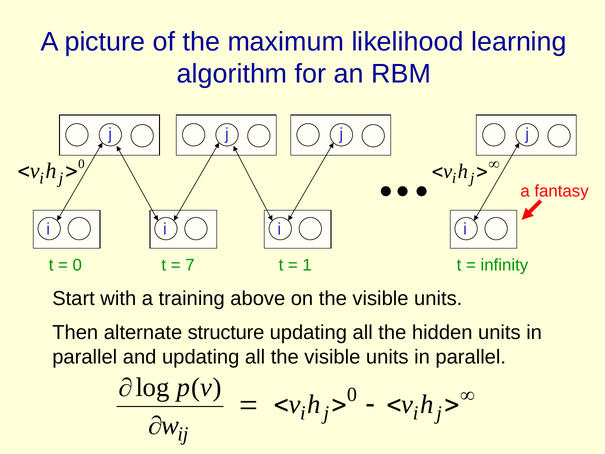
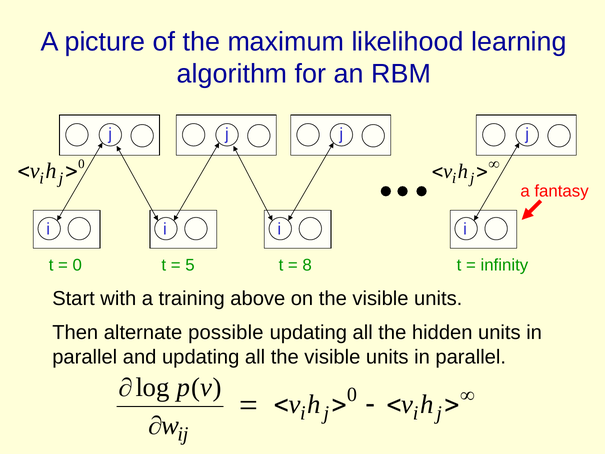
7: 7 -> 5
1: 1 -> 8
structure: structure -> possible
